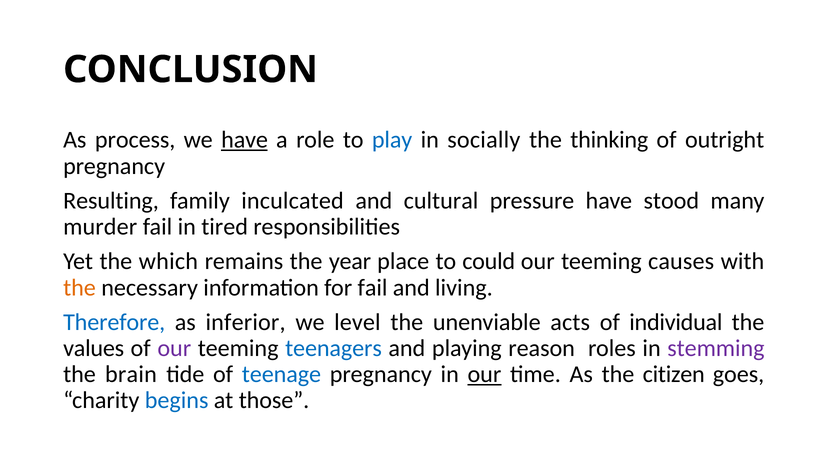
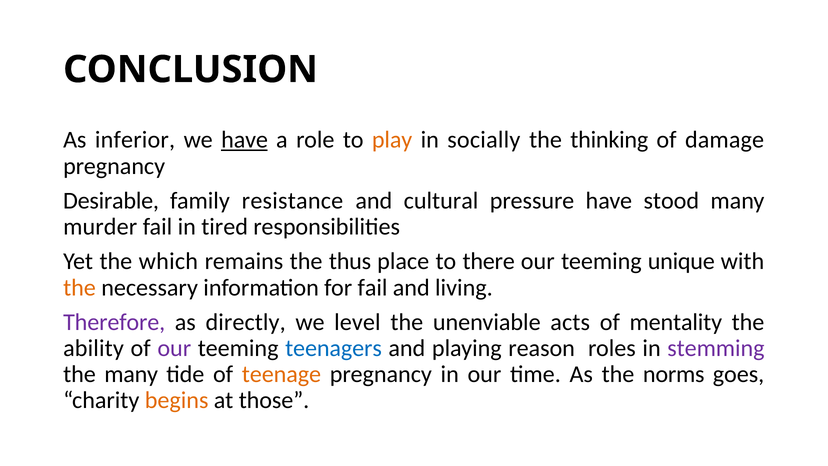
process: process -> inferior
play colour: blue -> orange
outright: outright -> damage
Resulting: Resulting -> Desirable
inculcated: inculcated -> resistance
year: year -> thus
could: could -> there
causes: causes -> unique
Therefore colour: blue -> purple
inferior: inferior -> directly
individual: individual -> mentality
values: values -> ability
the brain: brain -> many
teenage colour: blue -> orange
our at (484, 374) underline: present -> none
citizen: citizen -> norms
begins colour: blue -> orange
